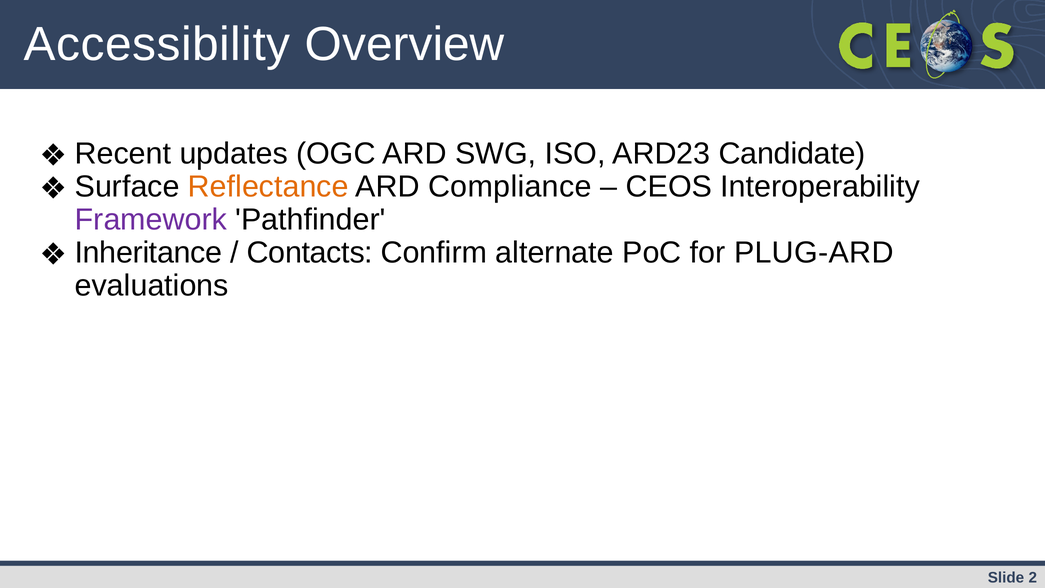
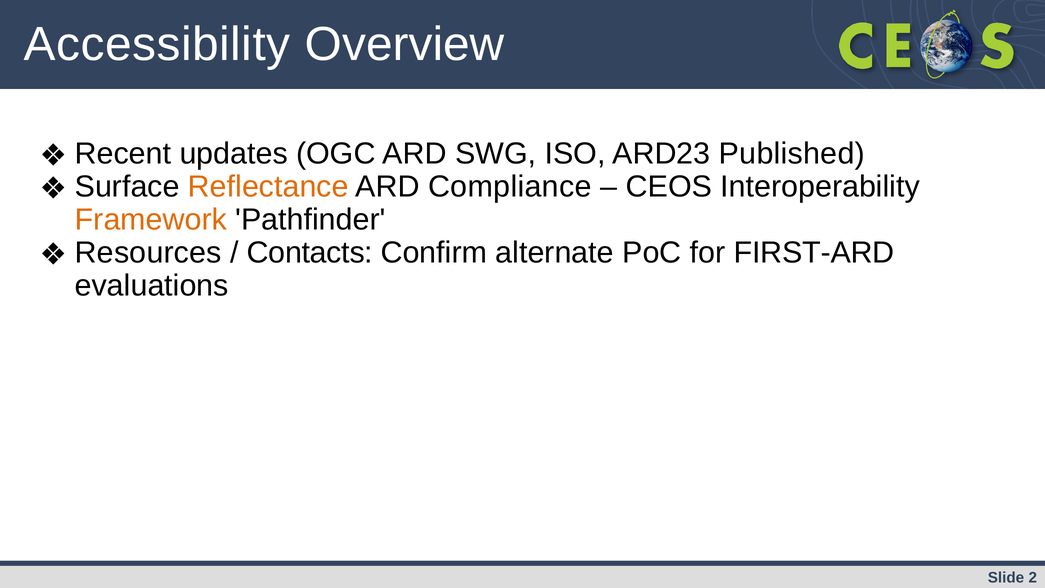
Candidate: Candidate -> Published
Framework colour: purple -> orange
Inheritance: Inheritance -> Resources
PLUG-ARD: PLUG-ARD -> FIRST-ARD
